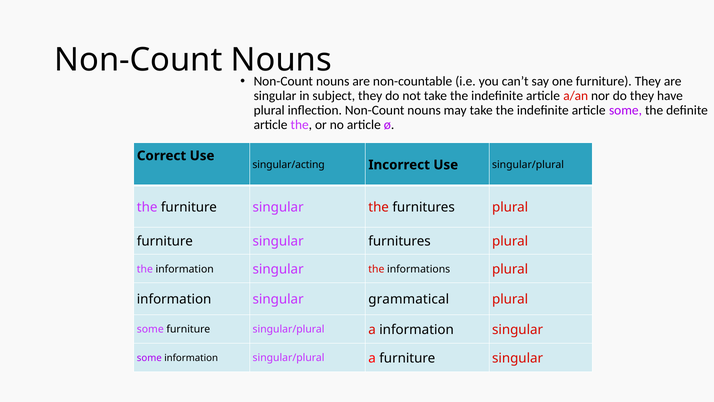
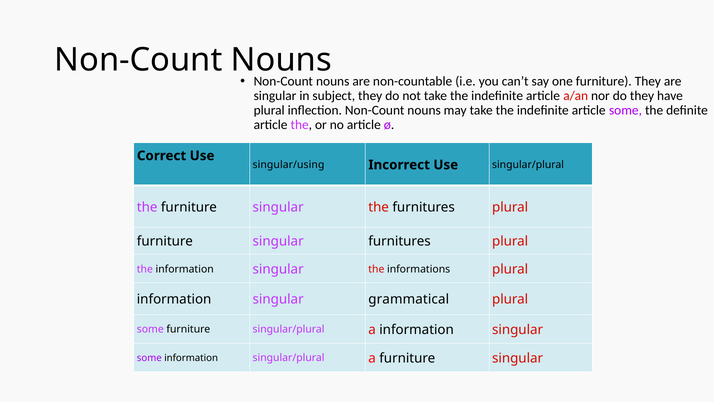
singular/acting: singular/acting -> singular/using
